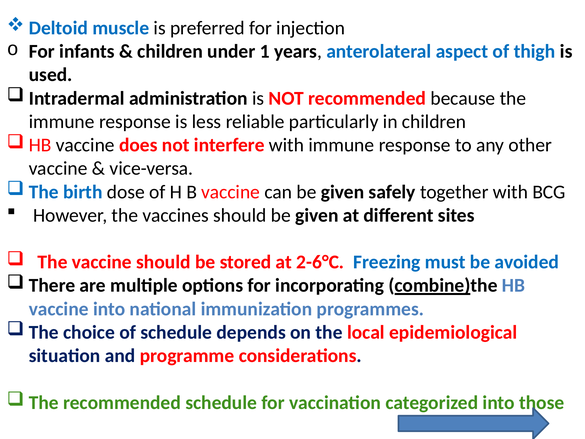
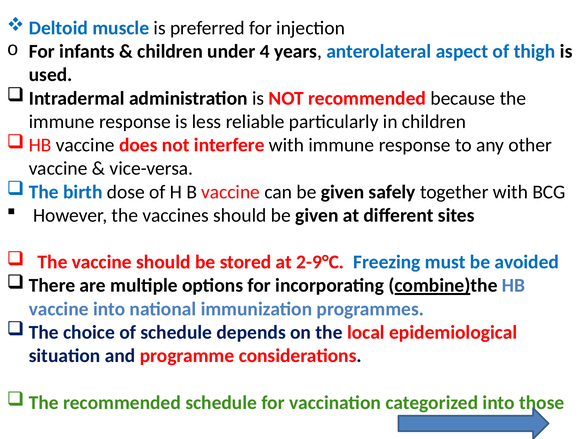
1: 1 -> 4
2-6°C: 2-6°C -> 2-9°C
